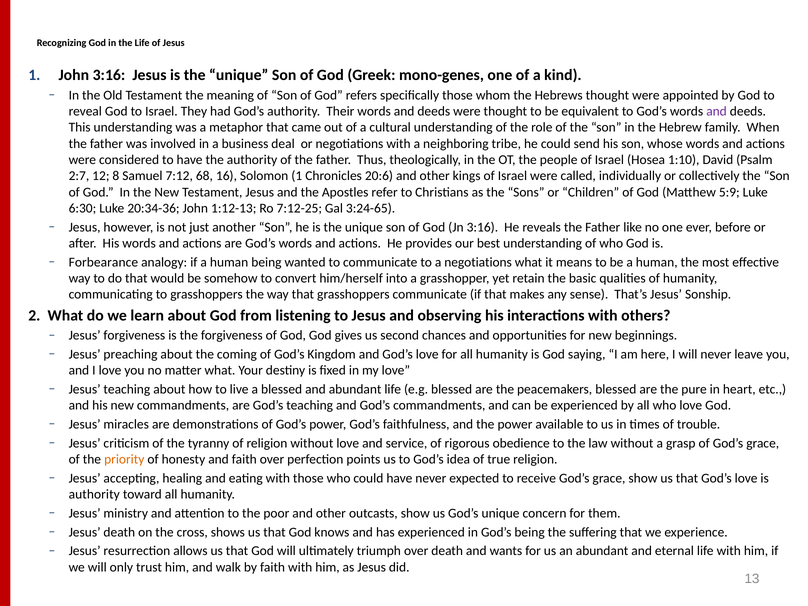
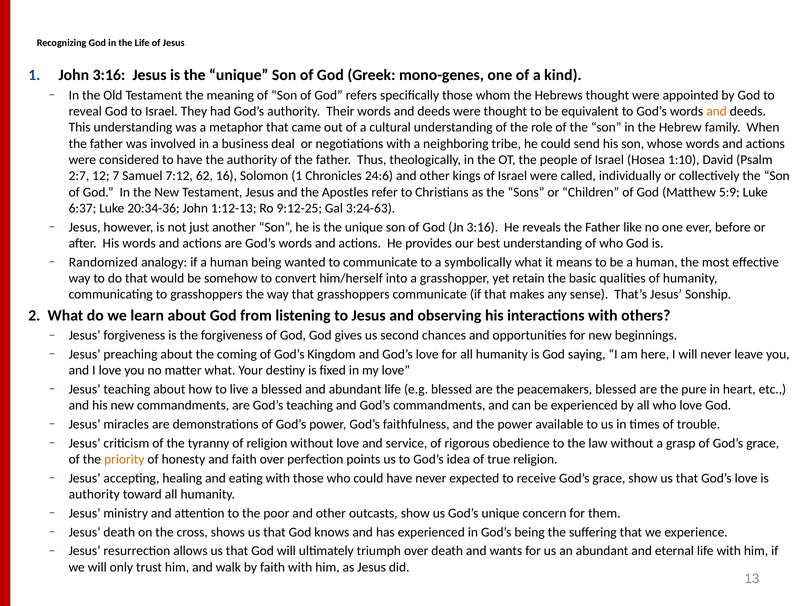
and at (717, 111) colour: purple -> orange
8: 8 -> 7
68: 68 -> 62
20:6: 20:6 -> 24:6
6:30: 6:30 -> 6:37
7:12-25: 7:12-25 -> 9:12-25
3:24-65: 3:24-65 -> 3:24-63
Forbearance: Forbearance -> Randomized
a negotiations: negotiations -> symbolically
